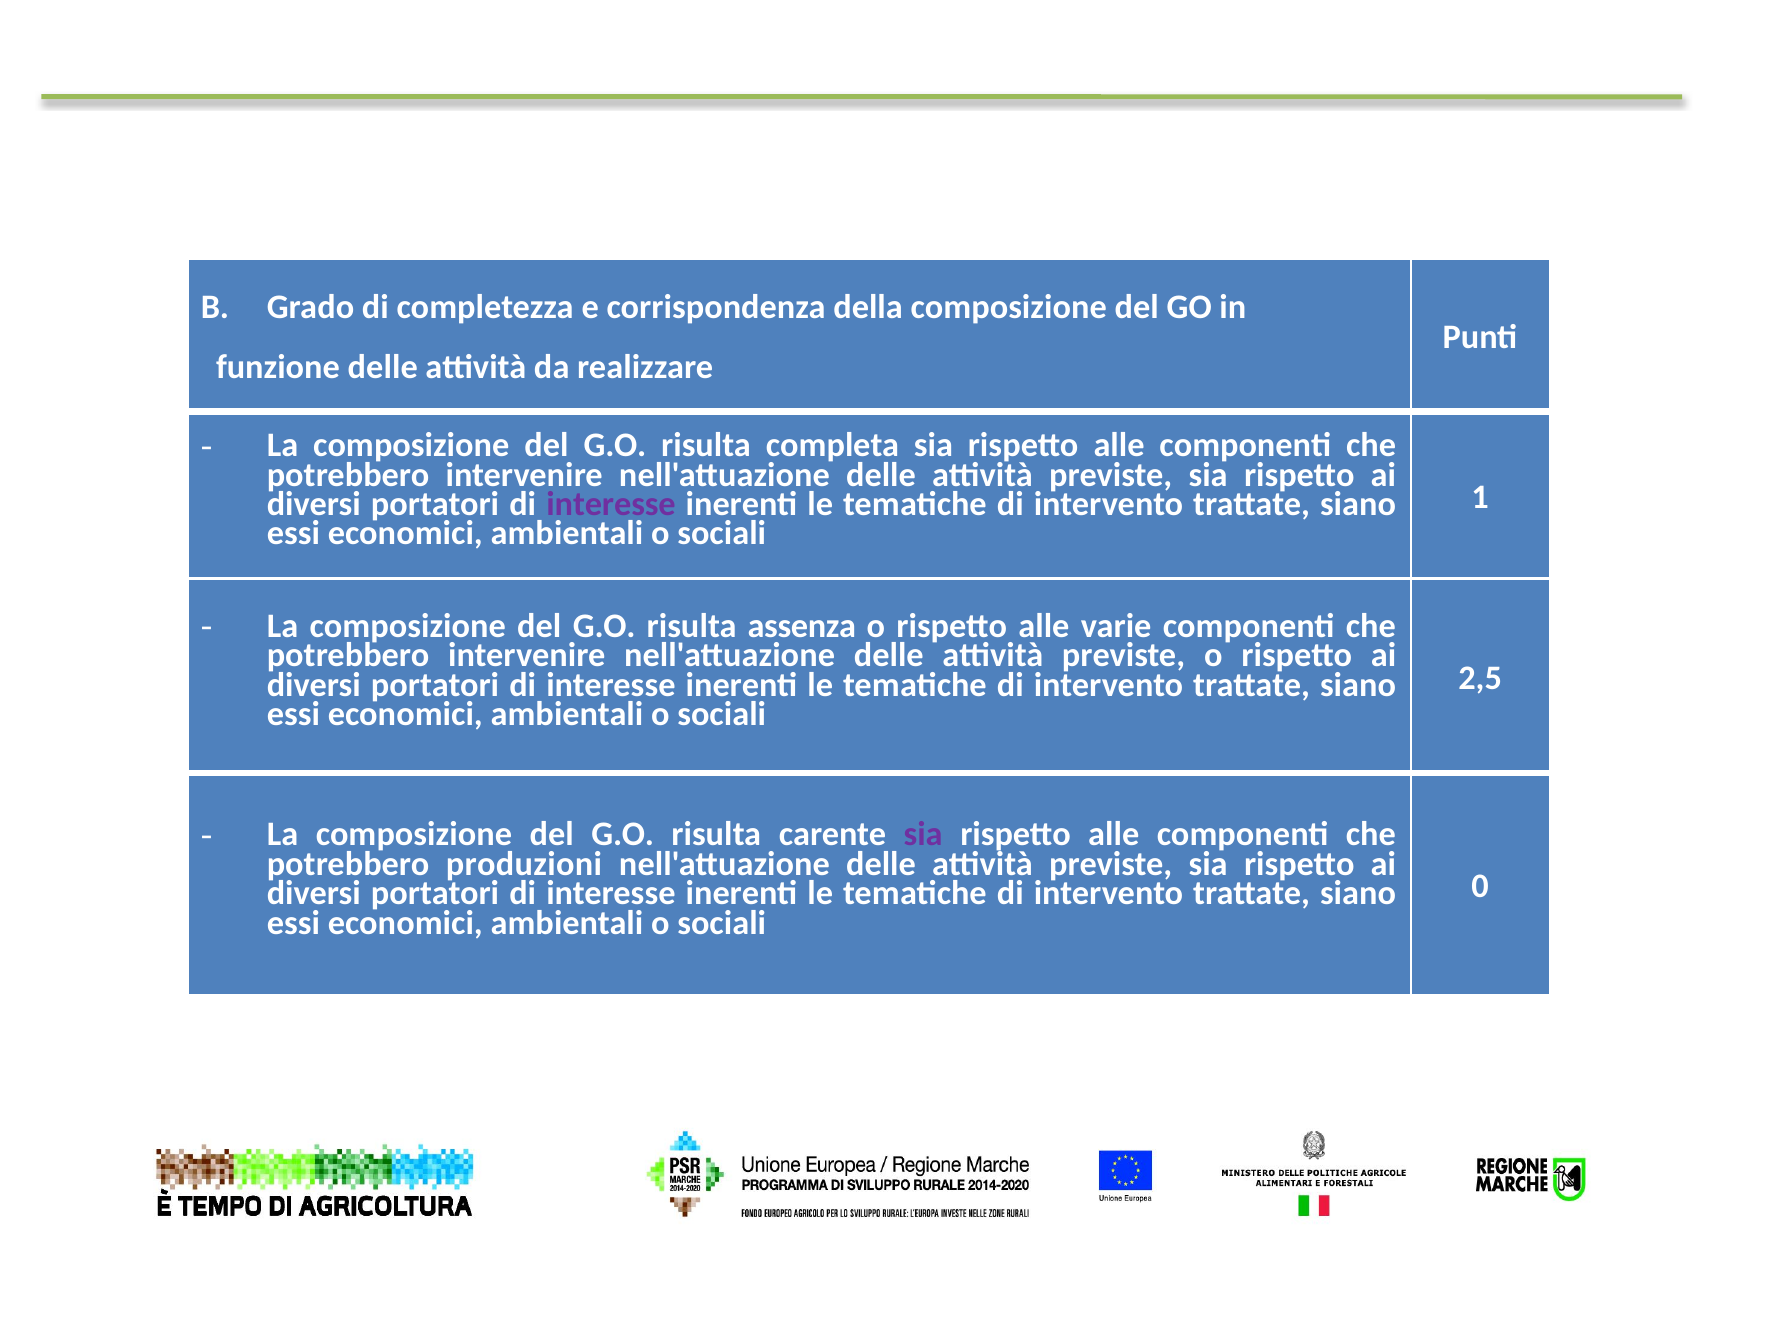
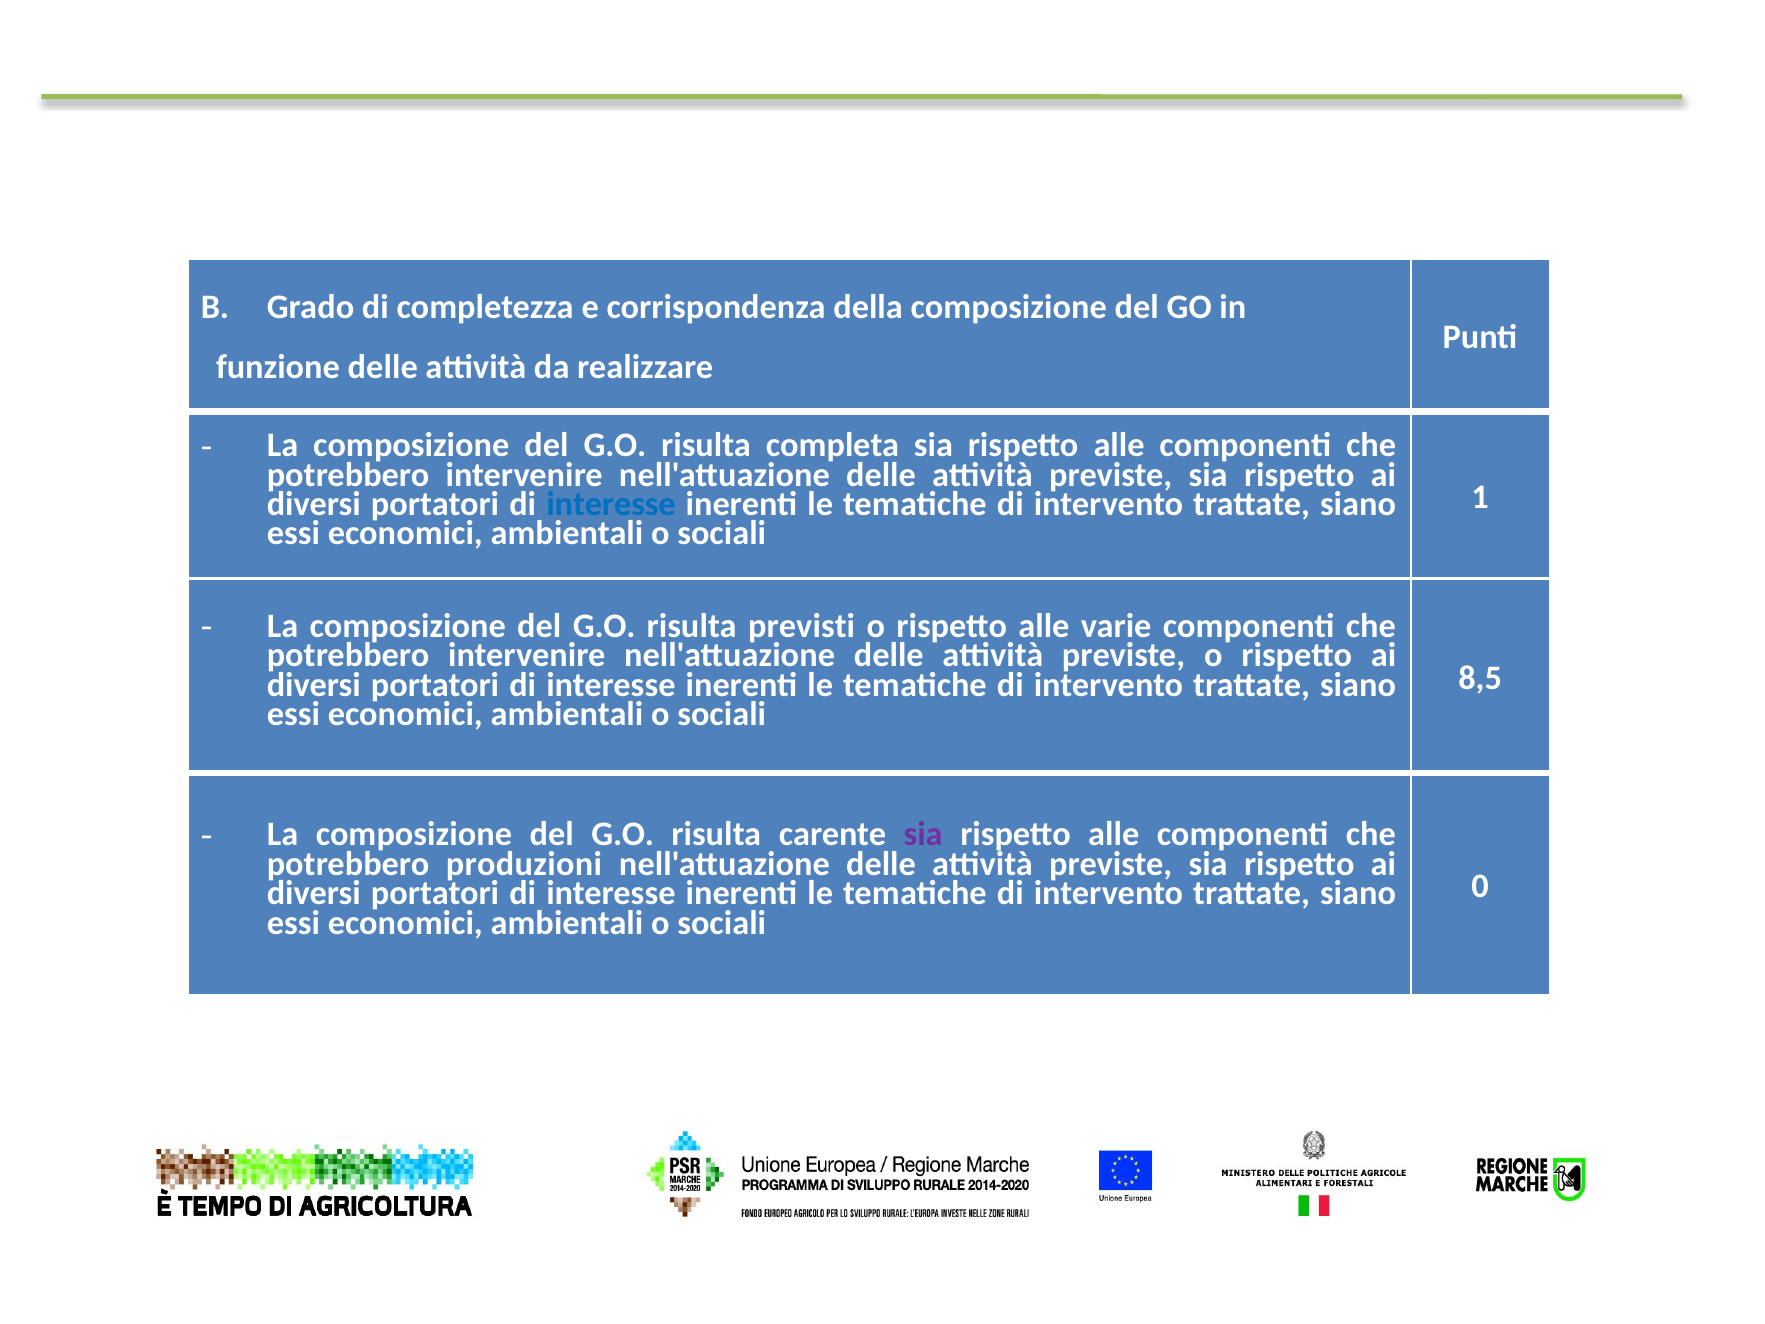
interesse at (611, 504) colour: purple -> blue
assenza: assenza -> previsti
2,5: 2,5 -> 8,5
